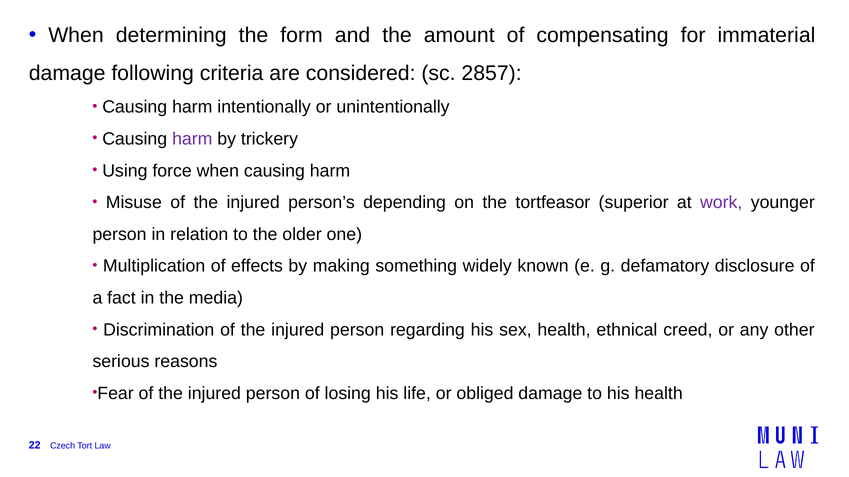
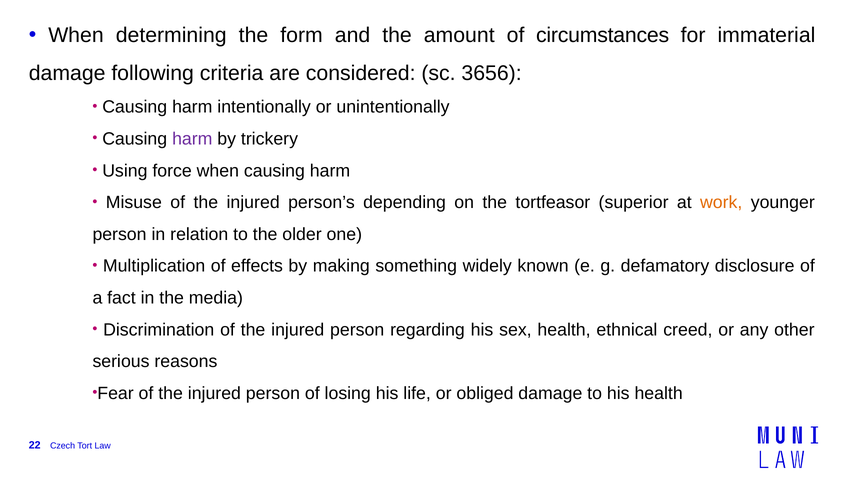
compensating: compensating -> circumstances
2857: 2857 -> 3656
work colour: purple -> orange
